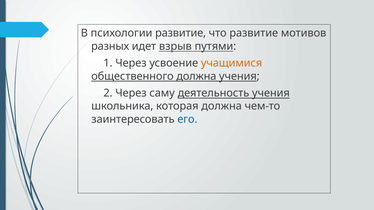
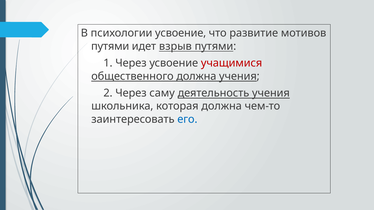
психологии развитие: развитие -> усвоение
разных at (110, 46): разных -> путями
учащимися colour: orange -> red
